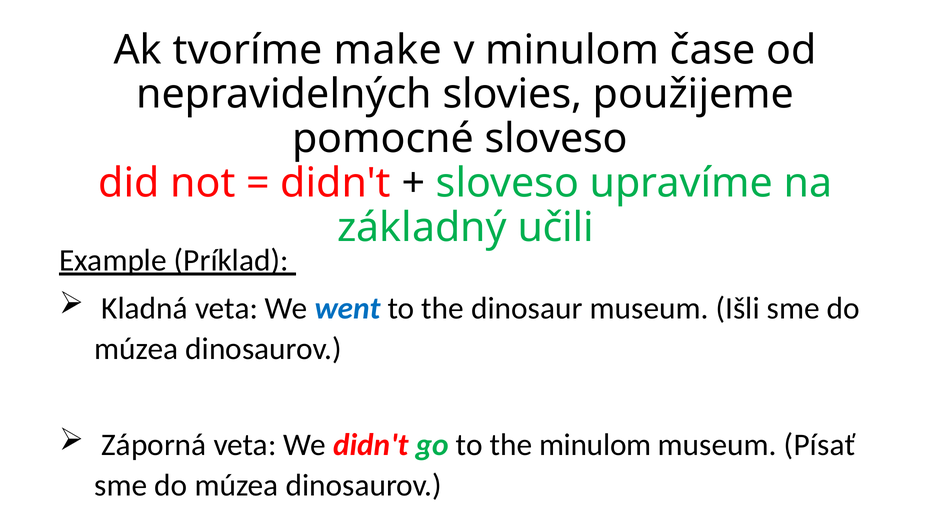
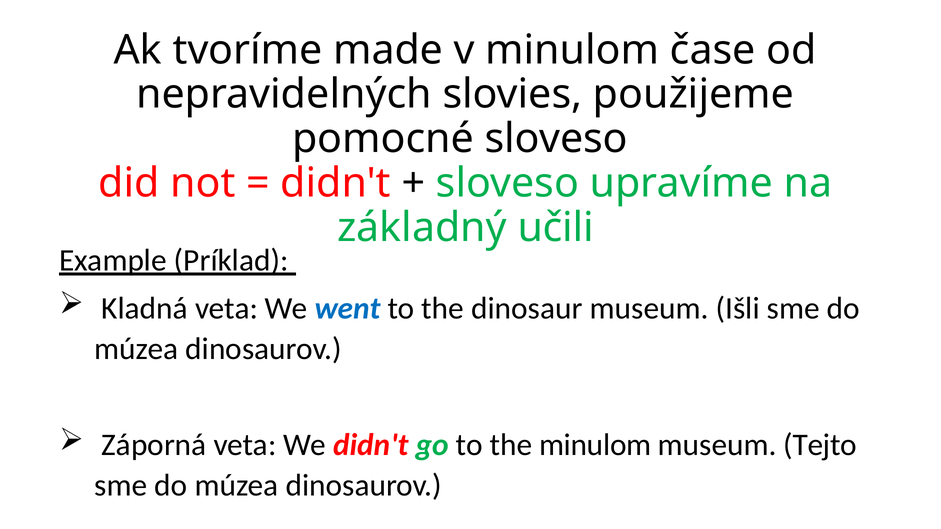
make: make -> made
Písať: Písať -> Tejto
